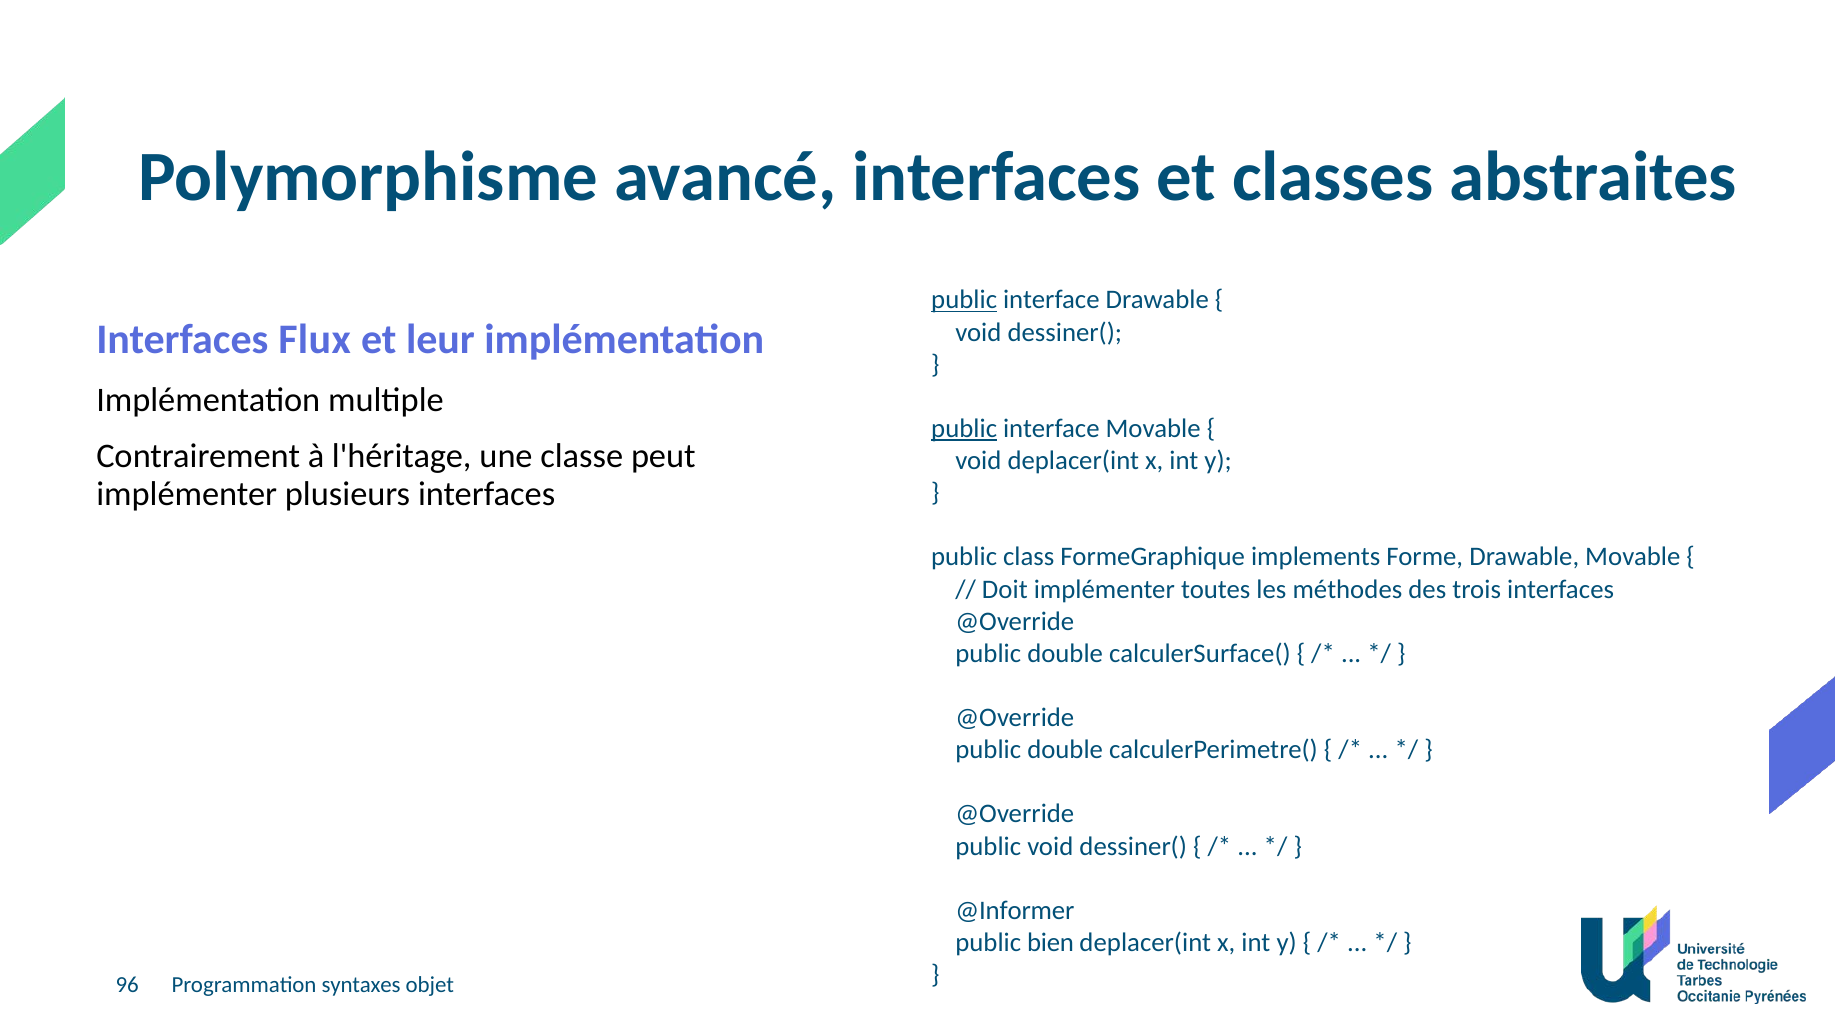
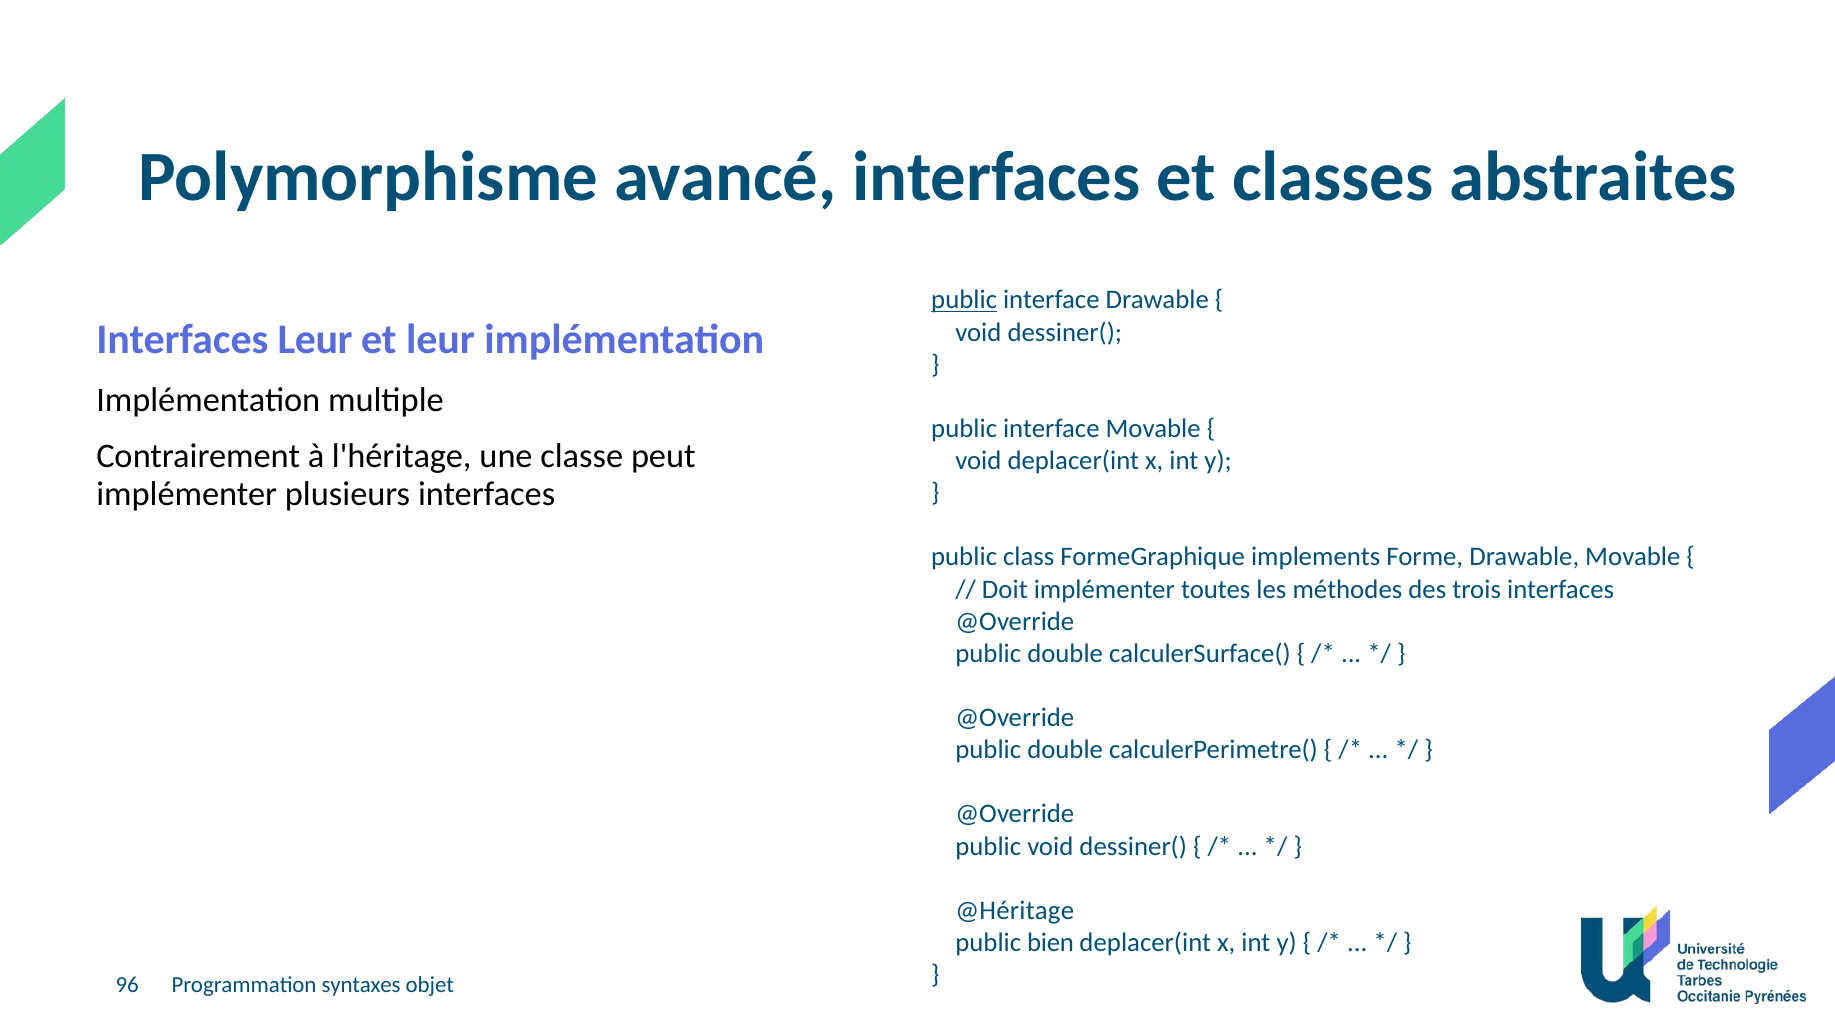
Interfaces Flux: Flux -> Leur
public at (964, 429) underline: present -> none
@Informer: @Informer -> @Héritage
